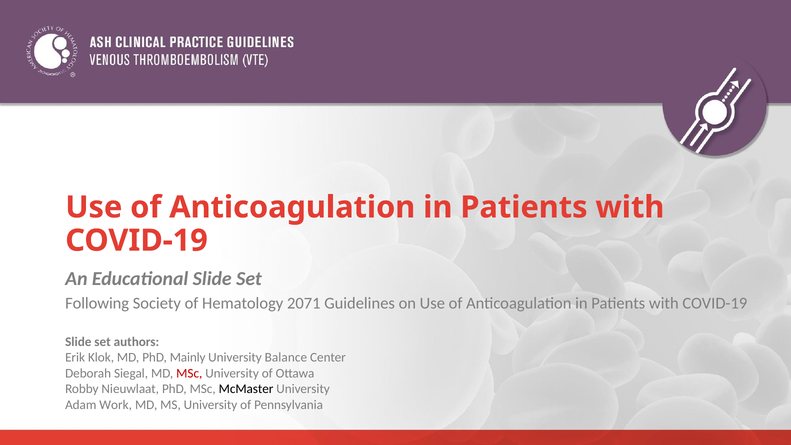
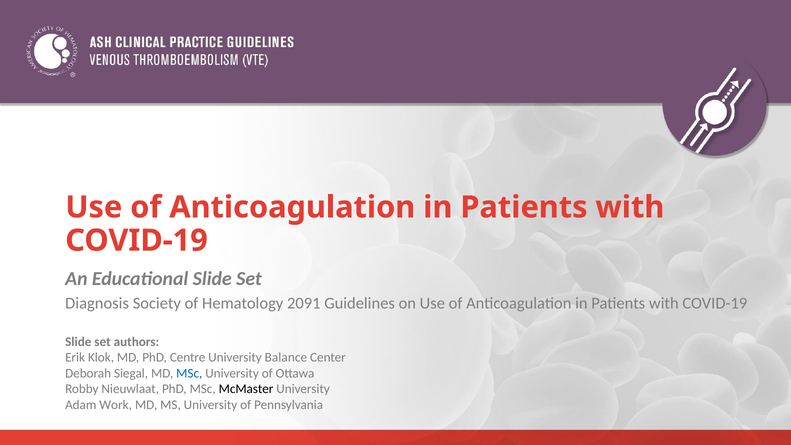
Following: Following -> Diagnosis
2071: 2071 -> 2091
Mainly: Mainly -> Centre
MSc at (189, 373) colour: red -> blue
